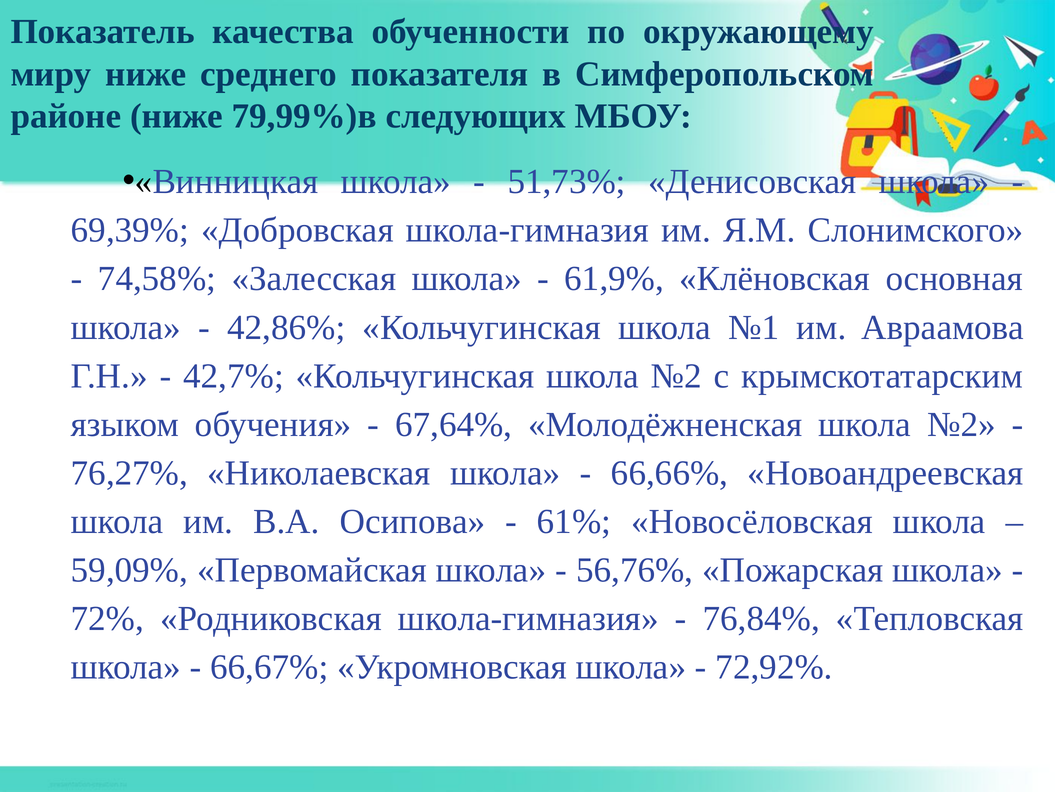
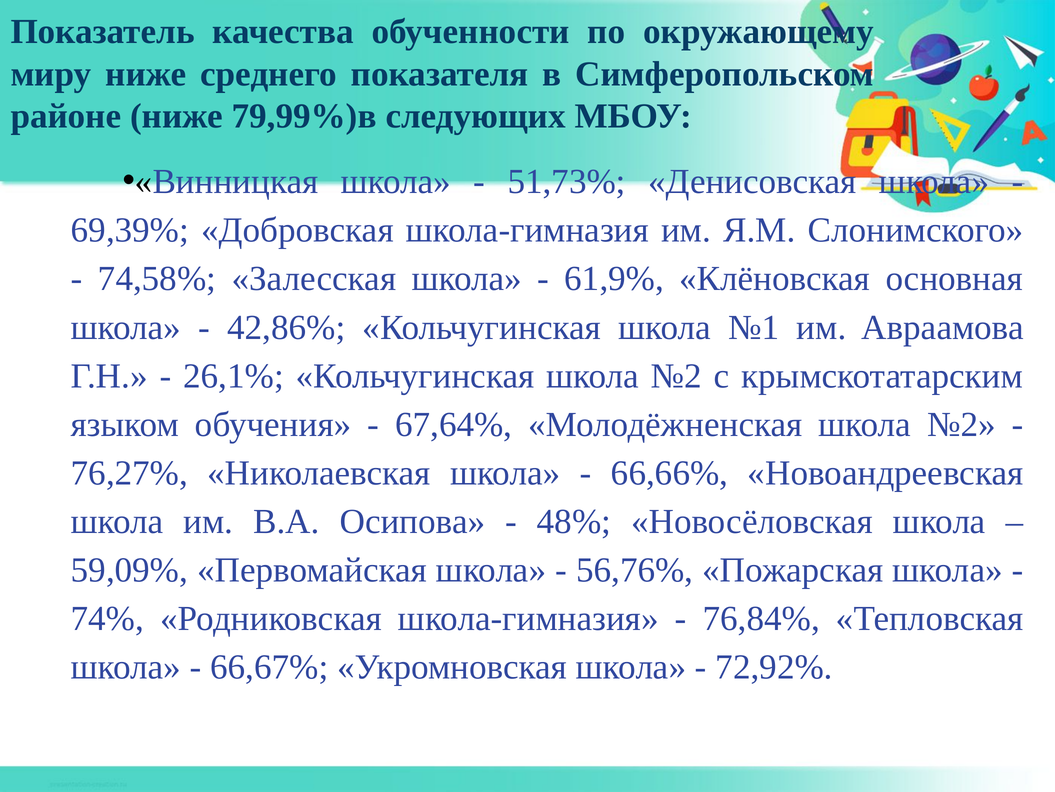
42,7%: 42,7% -> 26,1%
61%: 61% -> 48%
72%: 72% -> 74%
